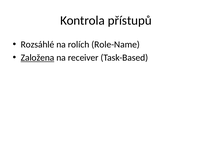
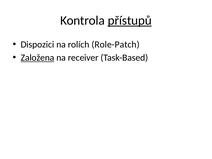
přístupů underline: none -> present
Rozsáhlé: Rozsáhlé -> Dispozici
Role-Name: Role-Name -> Role-Patch
